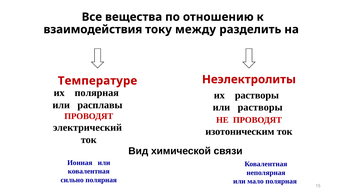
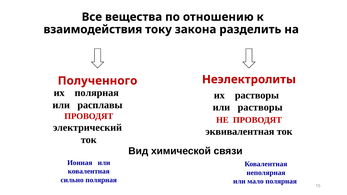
между: между -> закона
Температуре: Температуре -> Полученного
изотоническим: изотоническим -> эквивалентная
